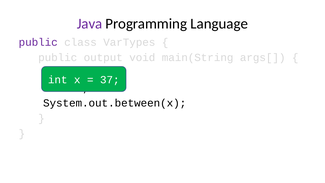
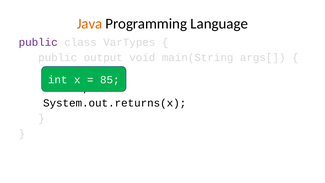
Java colour: purple -> orange
37: 37 -> 85
System.out.between(x: System.out.between(x -> System.out.returns(x
